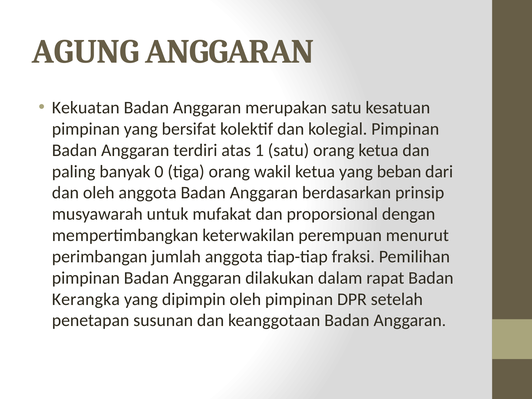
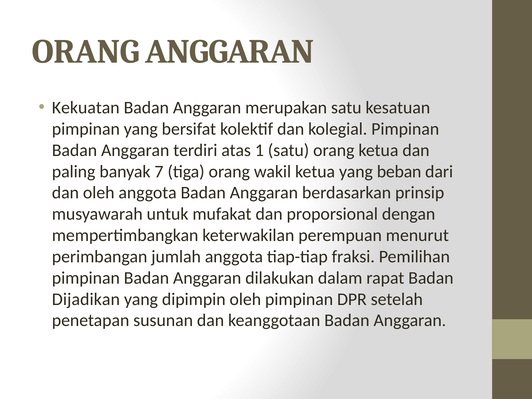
AGUNG at (86, 52): AGUNG -> ORANG
0: 0 -> 7
Kerangka: Kerangka -> Dijadikan
